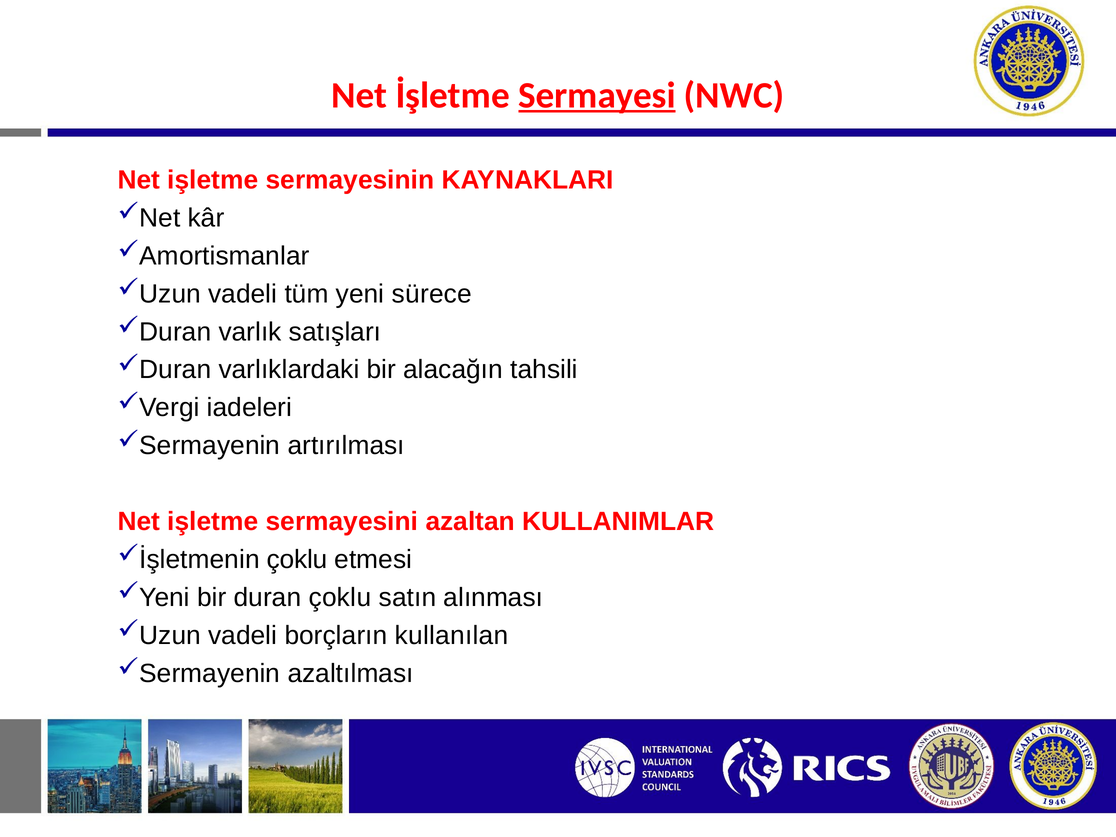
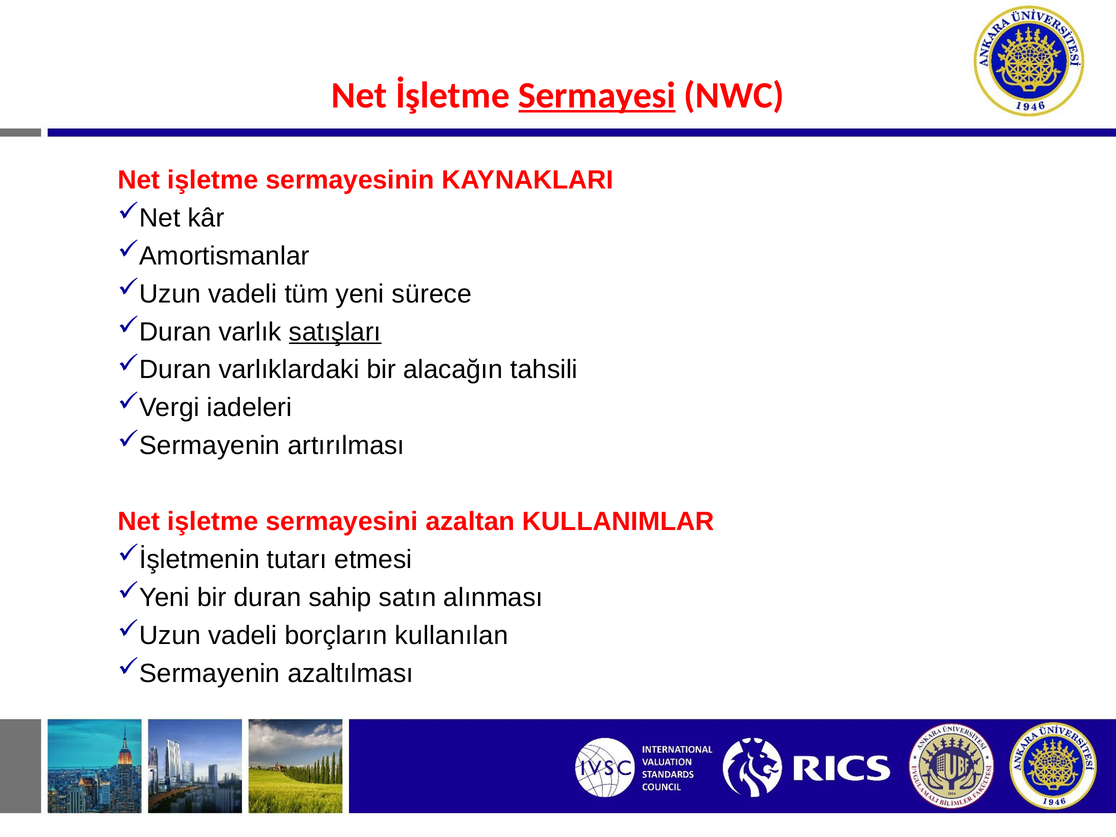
satışları underline: none -> present
çoklu at (297, 560): çoklu -> tutarı
duran çoklu: çoklu -> sahip
